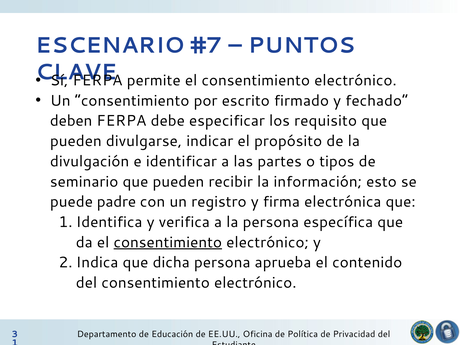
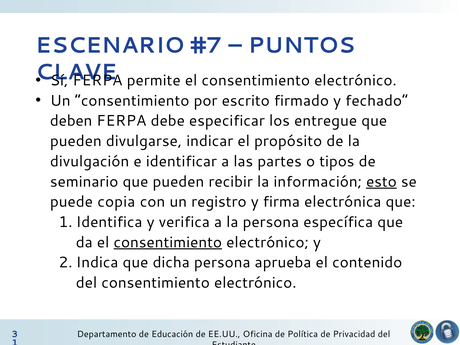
requisito: requisito -> entregue
esto underline: none -> present
padre: padre -> copia
